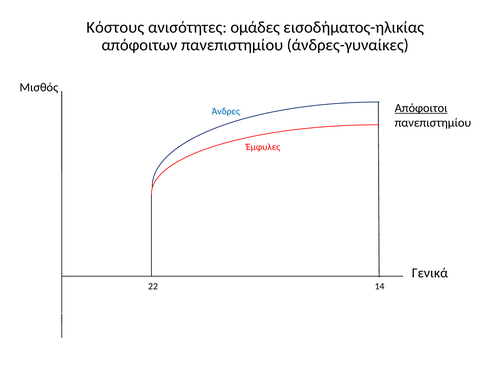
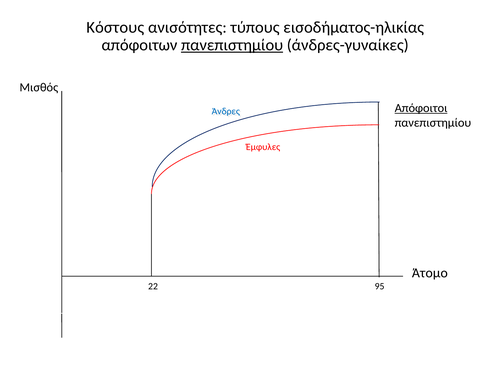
ομάδες: ομάδες -> τύπους
πανεπιστημίου at (232, 45) underline: none -> present
Γενικά: Γενικά -> Άτομο
14: 14 -> 95
